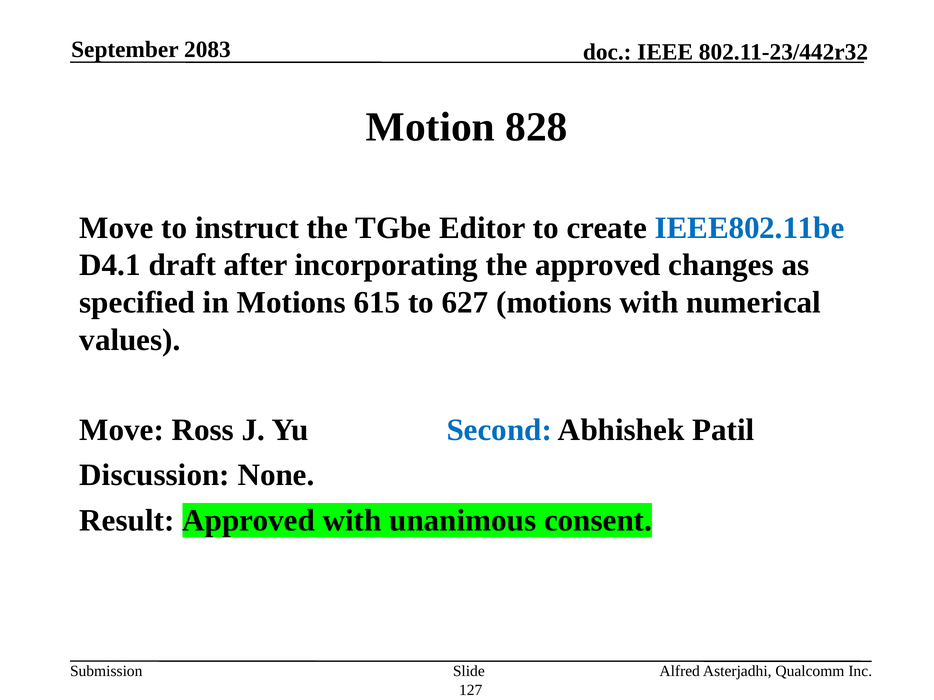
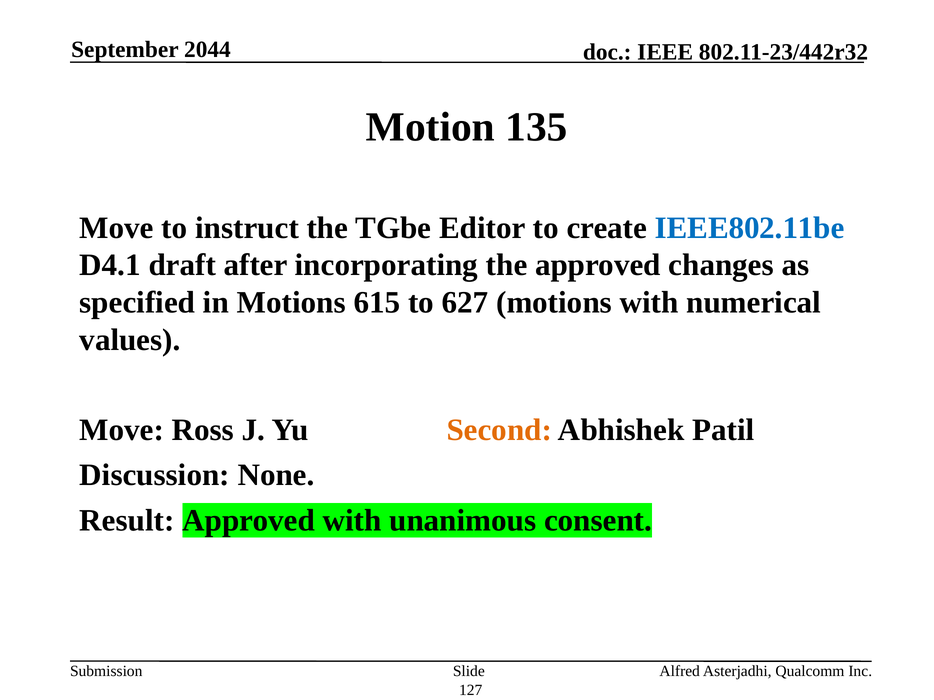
2083: 2083 -> 2044
828: 828 -> 135
Second colour: blue -> orange
